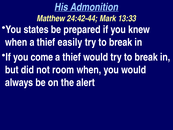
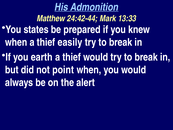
come: come -> earth
room: room -> point
